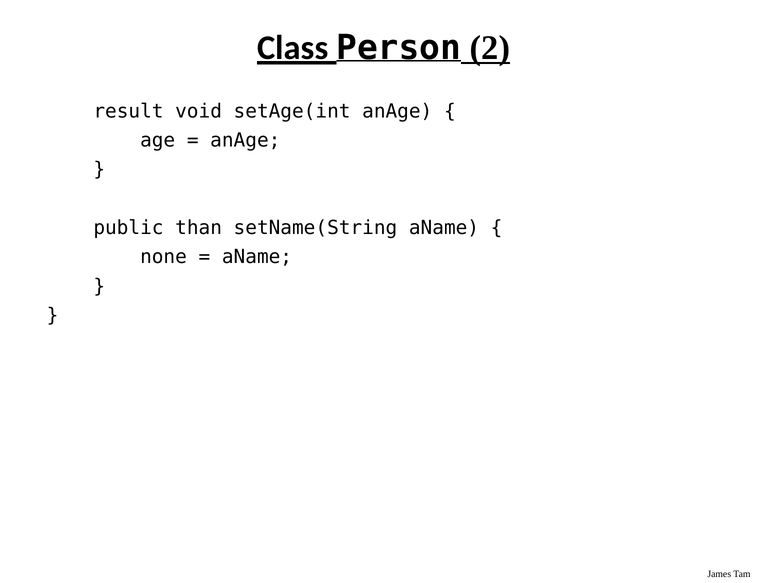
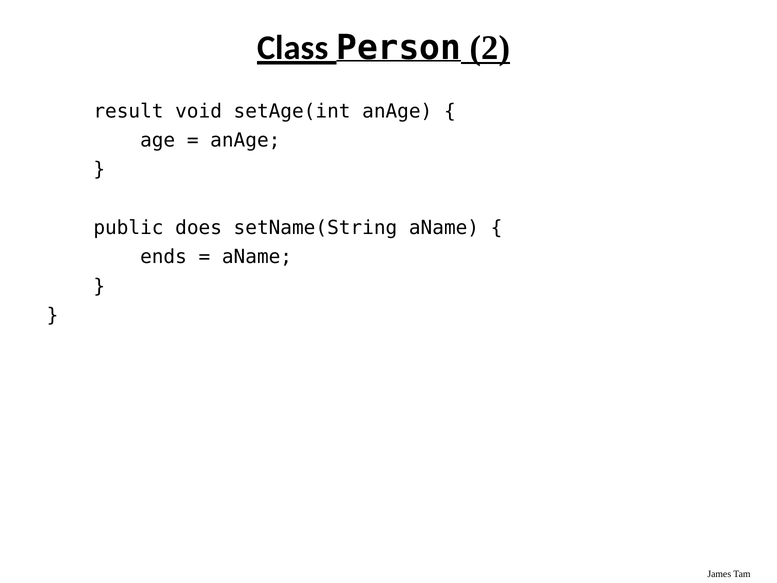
than: than -> does
none: none -> ends
